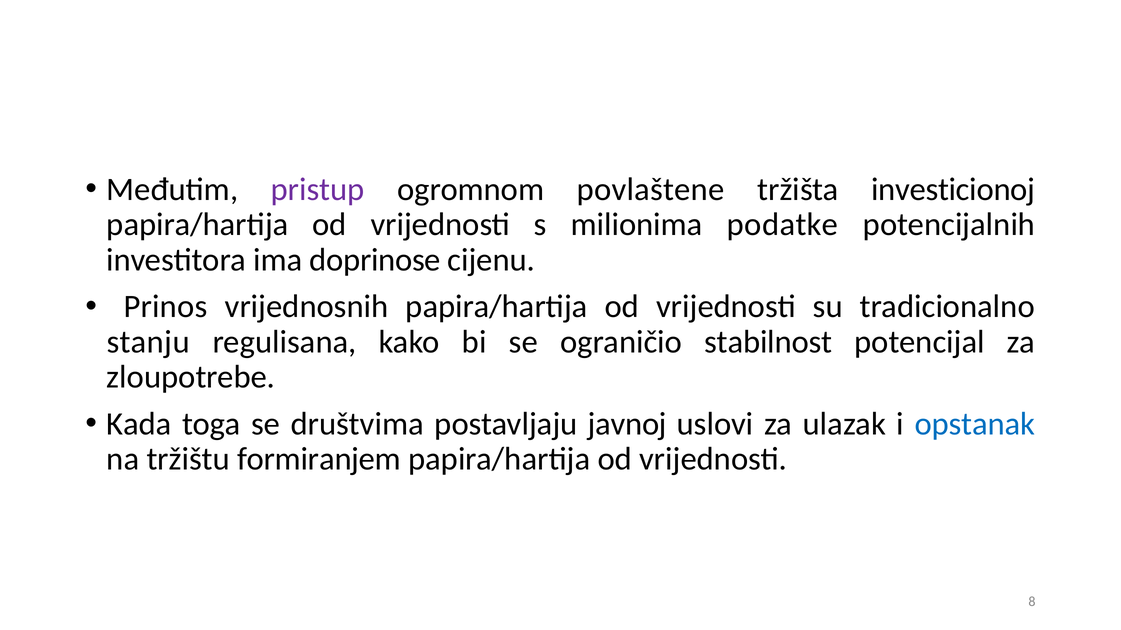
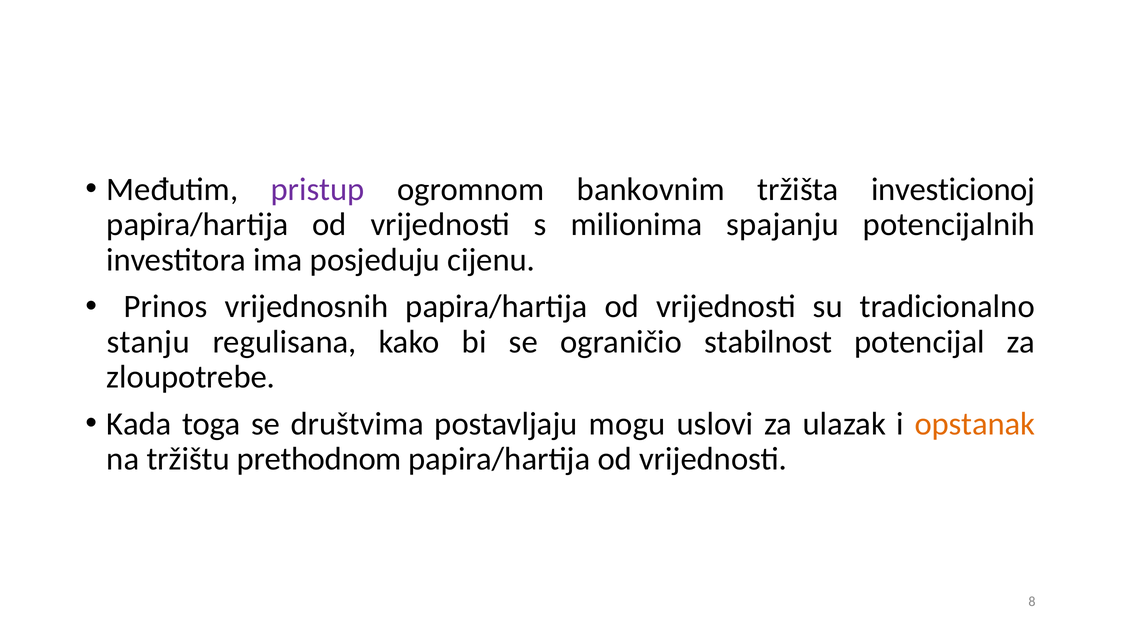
povlaštene: povlaštene -> bankovnim
podatke: podatke -> spajanju
doprinose: doprinose -> posjeduju
javnoj: javnoj -> mogu
opstanak colour: blue -> orange
formiranjem: formiranjem -> prethodnom
